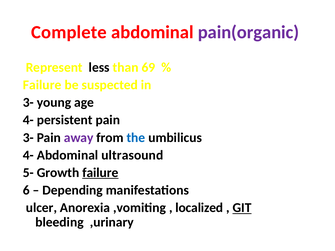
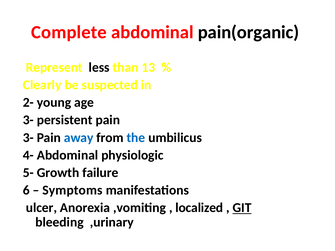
pain(organic colour: purple -> black
69: 69 -> 13
Failure at (42, 85): Failure -> Clearly
3- at (28, 103): 3- -> 2-
4- at (28, 120): 4- -> 3-
away colour: purple -> blue
ultrasound: ultrasound -> physiologic
failure at (100, 173) underline: present -> none
Depending: Depending -> Symptoms
